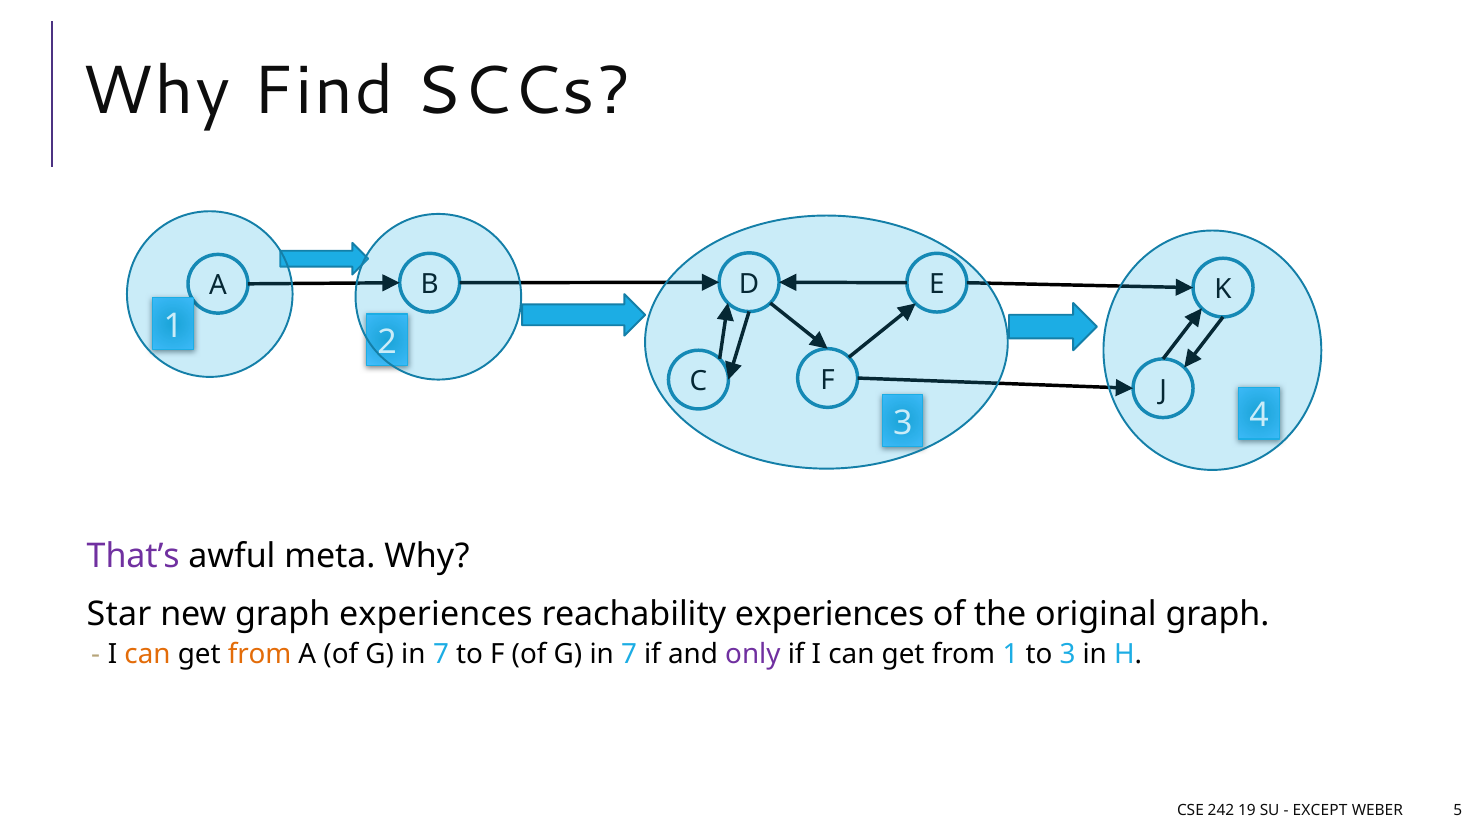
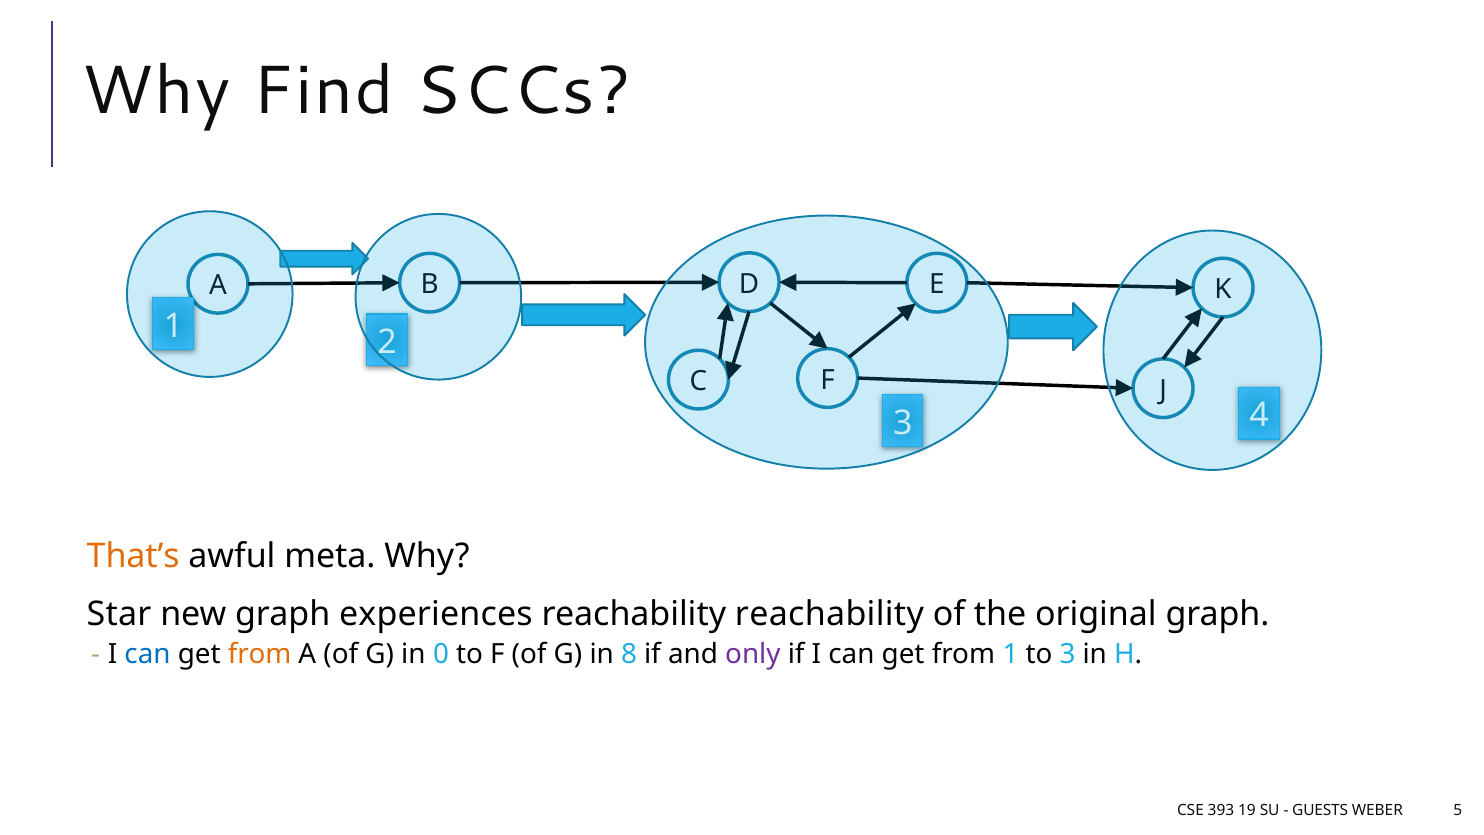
That’s colour: purple -> orange
reachability experiences: experiences -> reachability
can at (148, 654) colour: orange -> blue
7 at (441, 654): 7 -> 0
7 at (629, 654): 7 -> 8
242: 242 -> 393
EXCEPT: EXCEPT -> GUESTS
